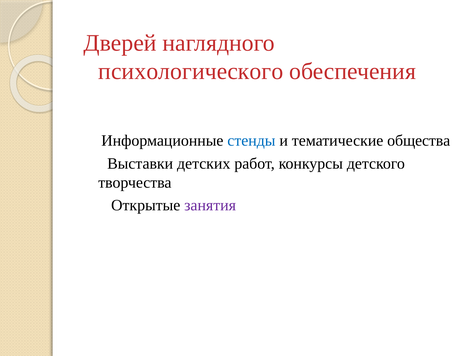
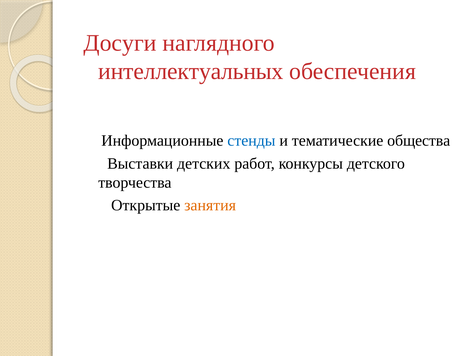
Дверей: Дверей -> Досуги
психологического: психологического -> интеллектуальных
занятия colour: purple -> orange
